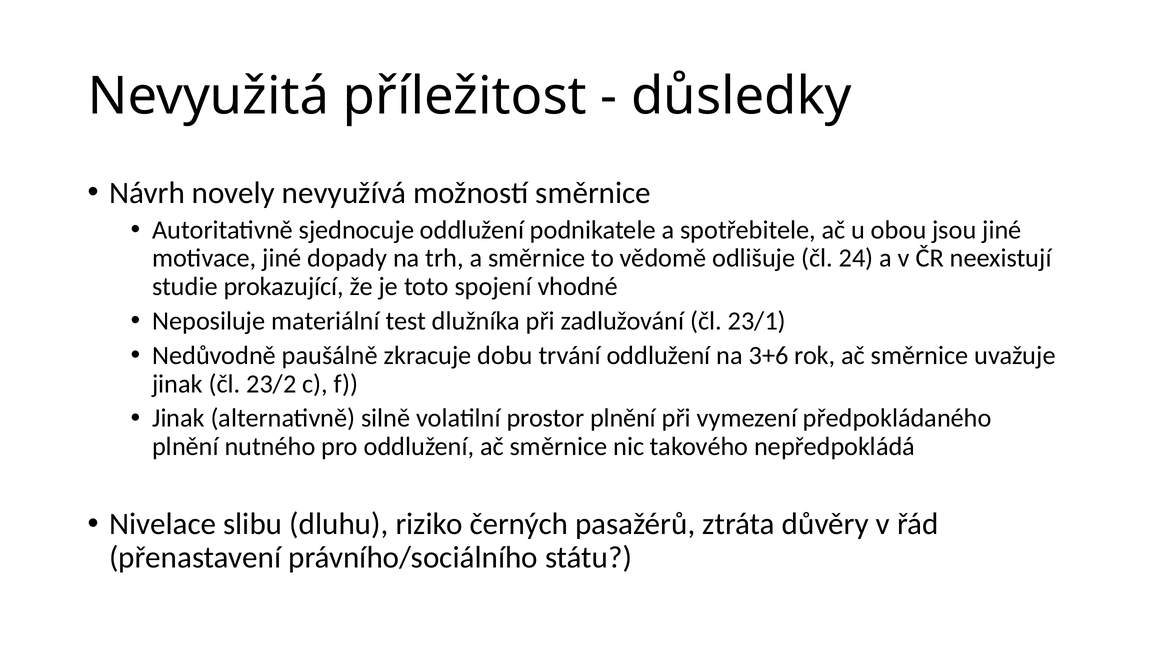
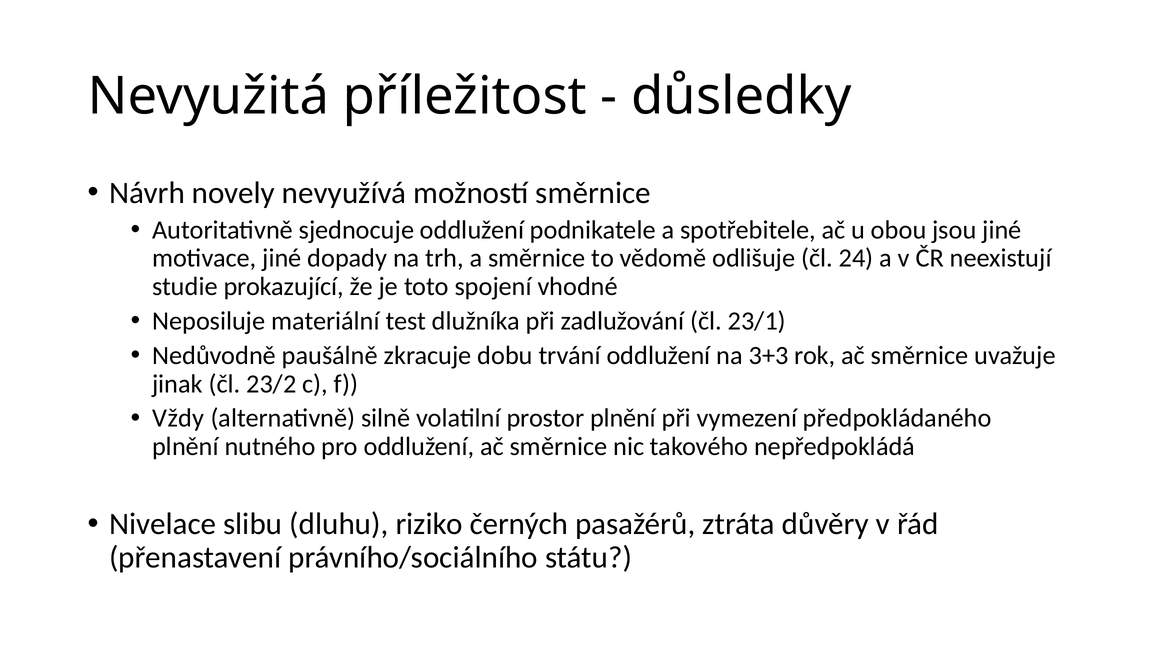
3+6: 3+6 -> 3+3
Jinak at (178, 418): Jinak -> Vždy
